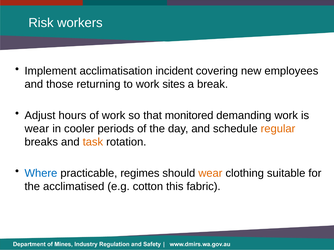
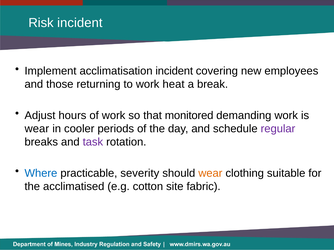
Risk workers: workers -> incident
sites: sites -> heat
regular colour: orange -> purple
task colour: orange -> purple
regimes: regimes -> severity
this: this -> site
